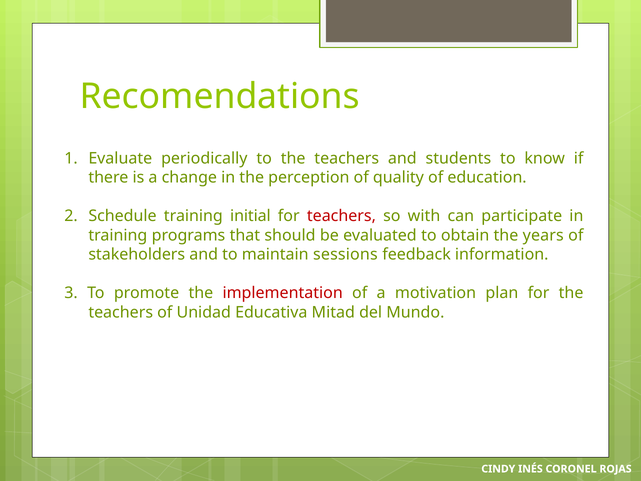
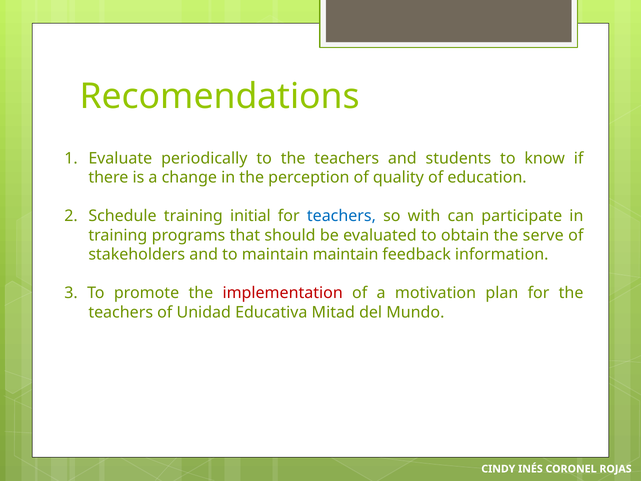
teachers at (341, 216) colour: red -> blue
years: years -> serve
maintain sessions: sessions -> maintain
